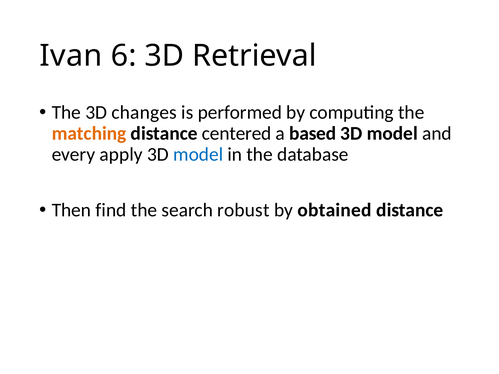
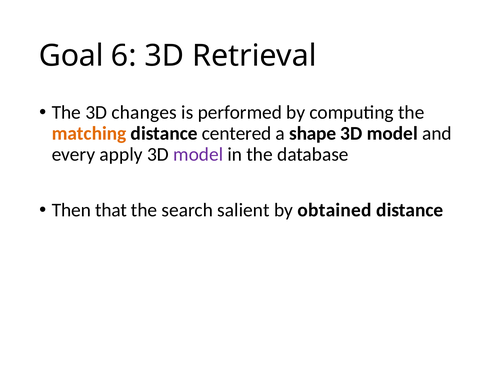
Ivan: Ivan -> Goal
based: based -> shape
model at (198, 154) colour: blue -> purple
find: find -> that
robust: robust -> salient
